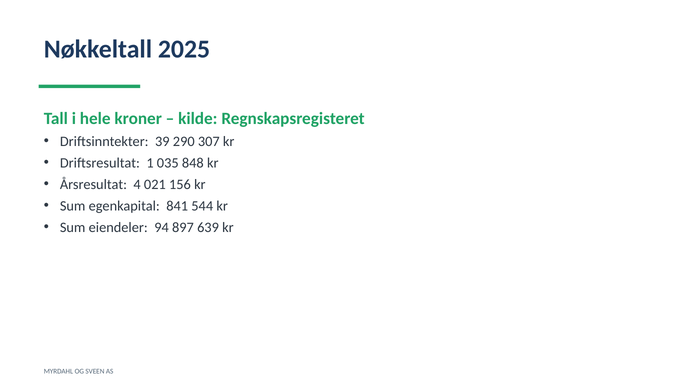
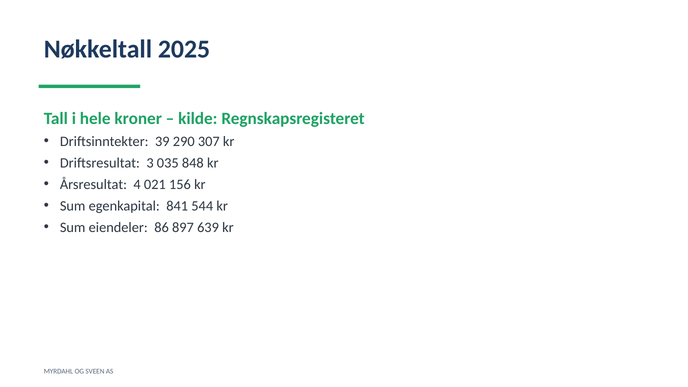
1: 1 -> 3
94: 94 -> 86
